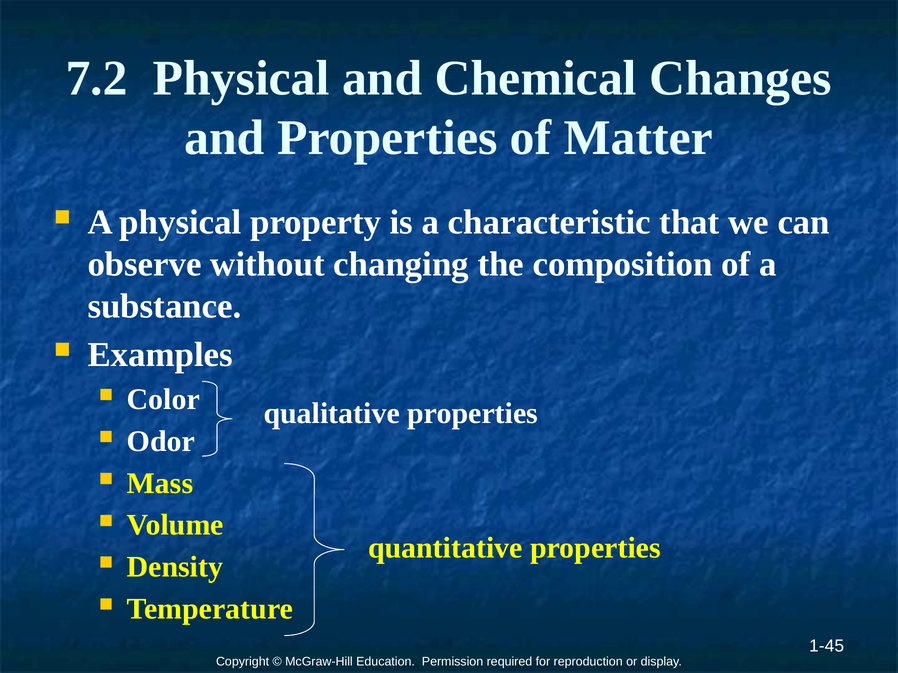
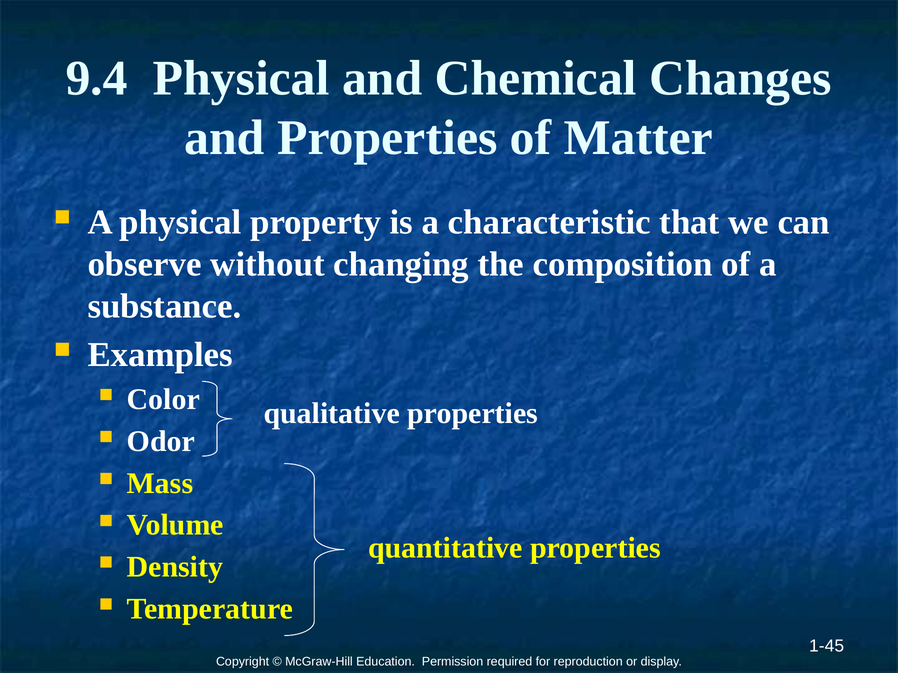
7.2: 7.2 -> 9.4
